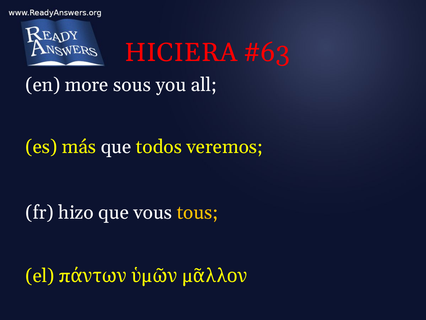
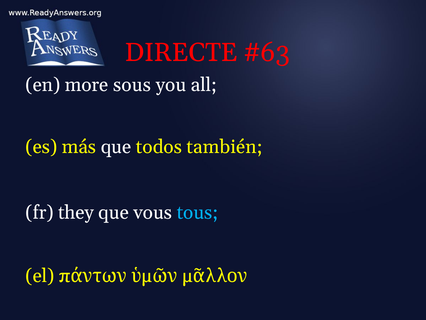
HICIERA: HICIERA -> DIRECTE
veremos: veremos -> también
hizo: hizo -> they
tous colour: yellow -> light blue
